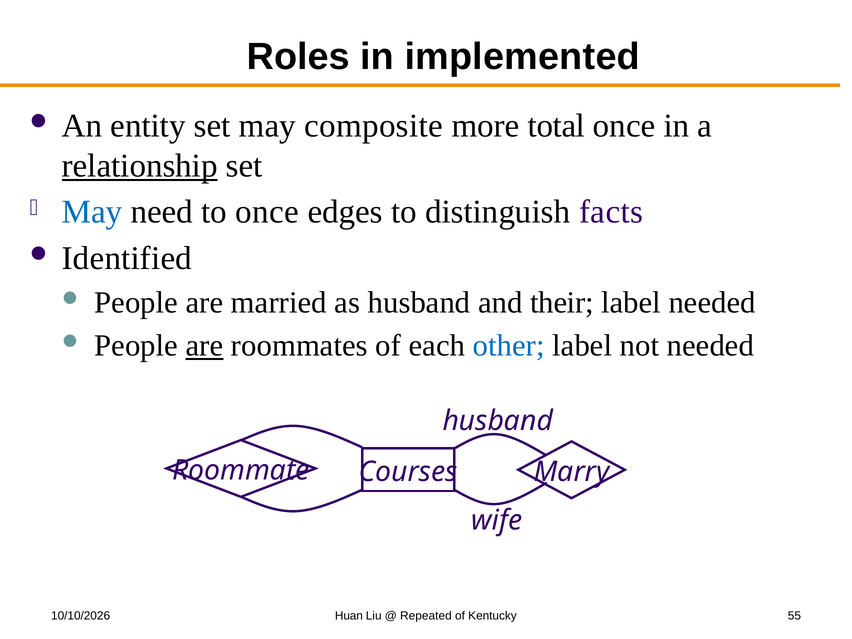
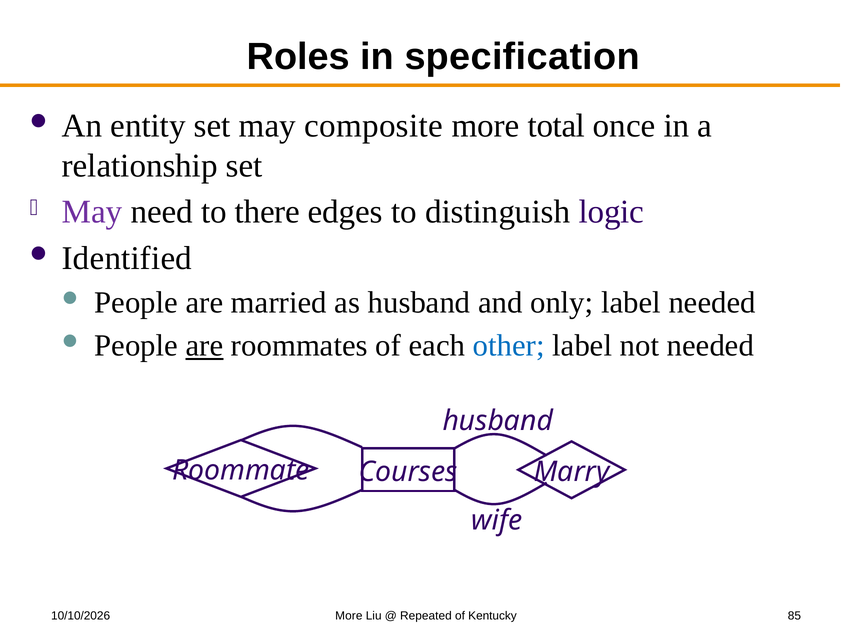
implemented: implemented -> specification
relationship underline: present -> none
May at (92, 212) colour: blue -> purple
to once: once -> there
facts: facts -> logic
their: their -> only
Huan at (349, 616): Huan -> More
55: 55 -> 85
